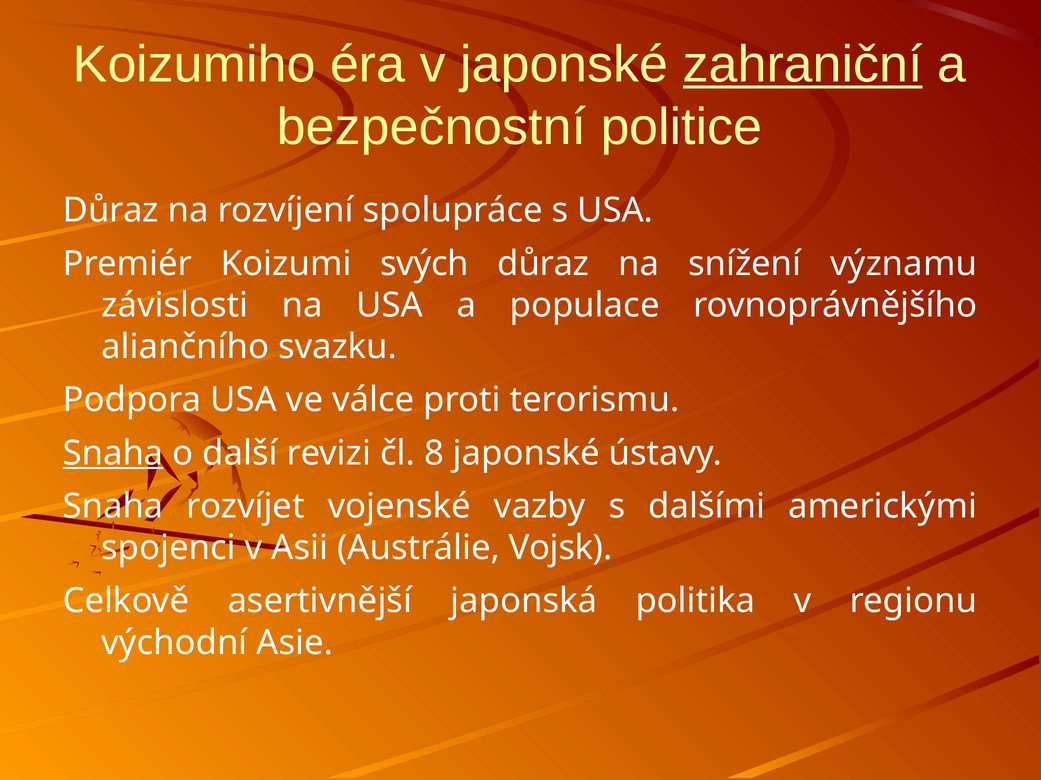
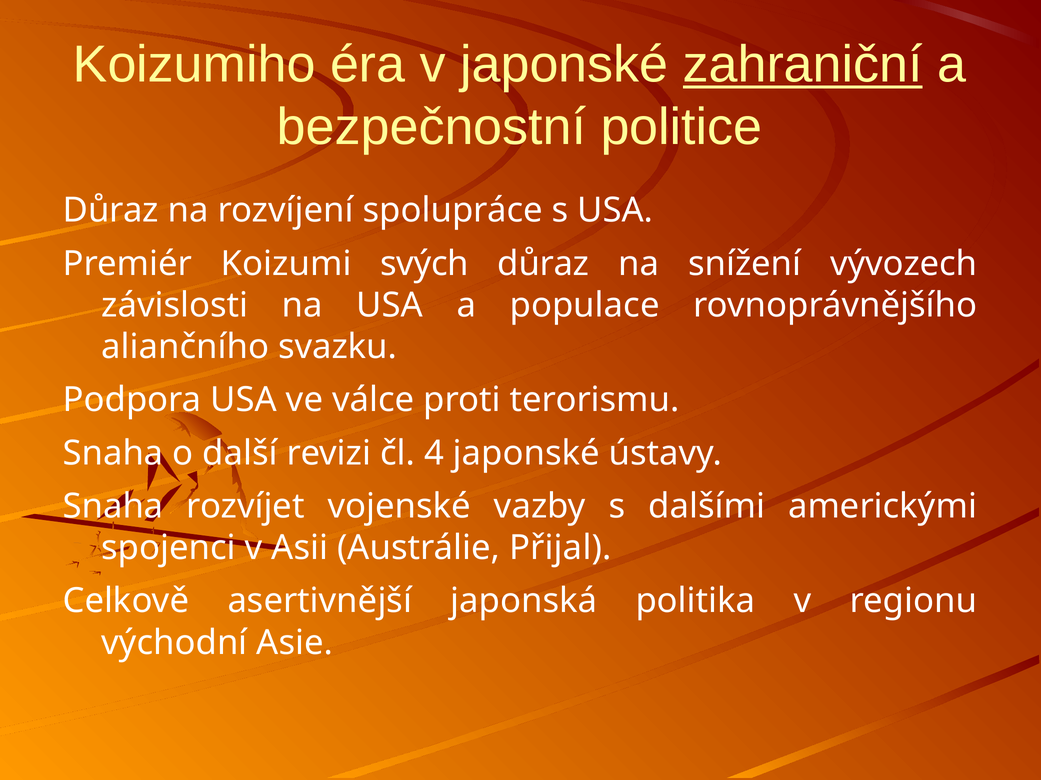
významu: významu -> vývozech
Snaha at (113, 454) underline: present -> none
8: 8 -> 4
Vojsk: Vojsk -> Přijal
